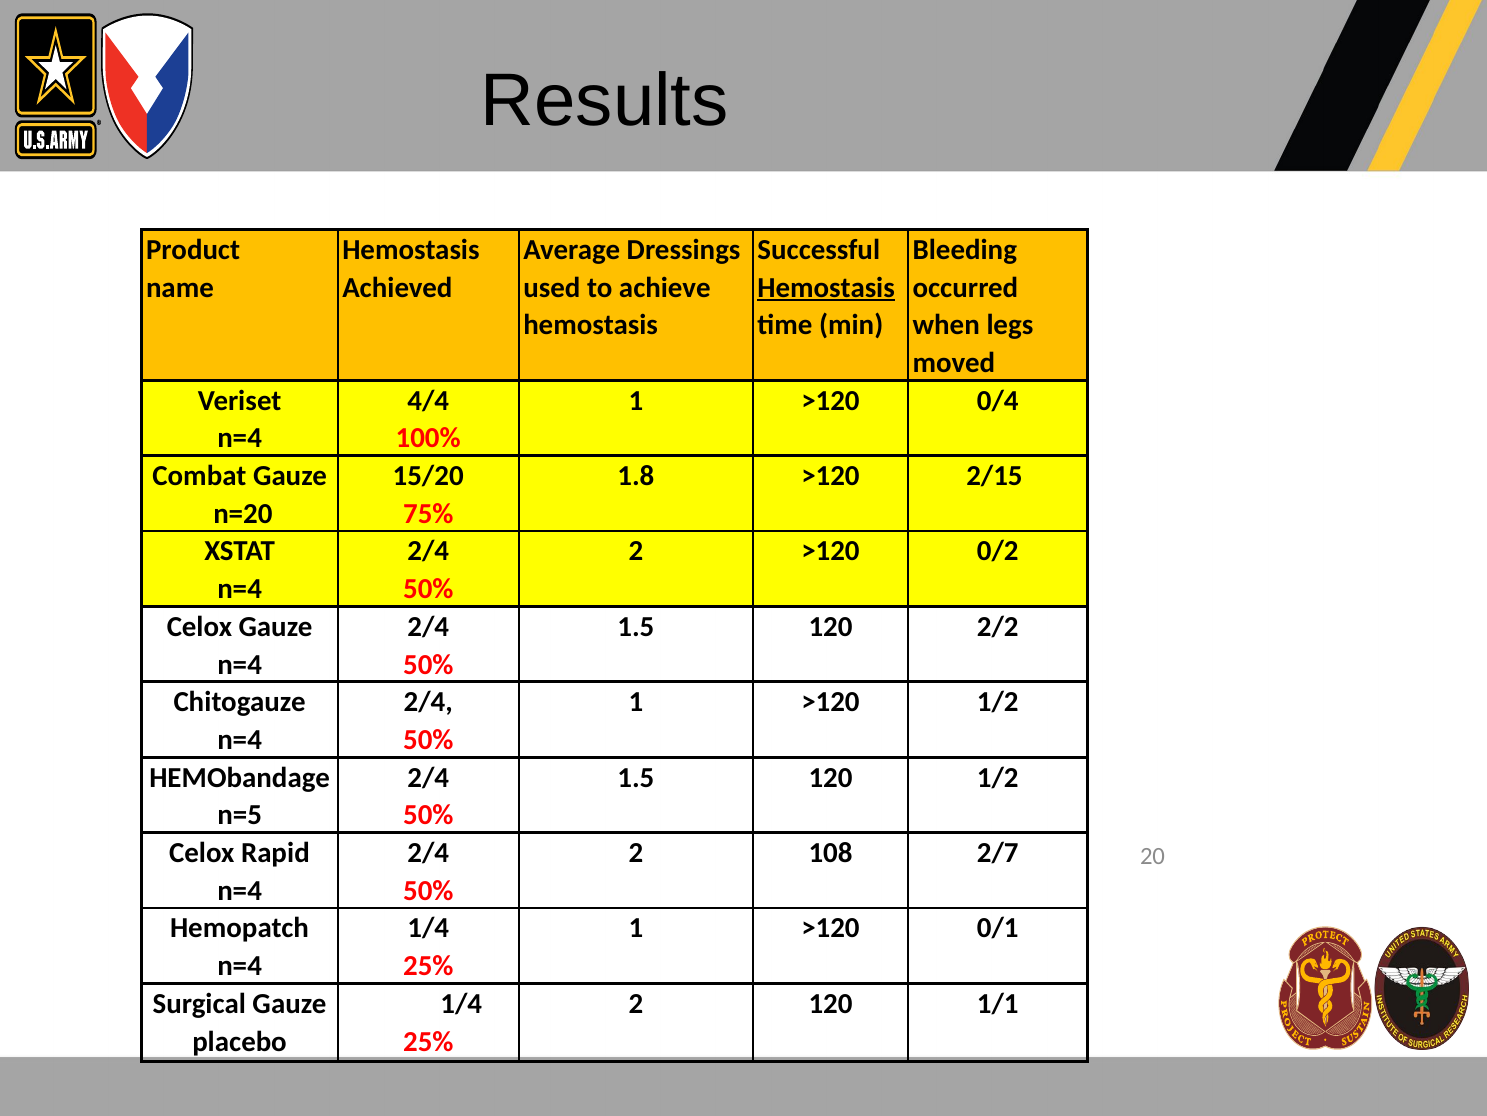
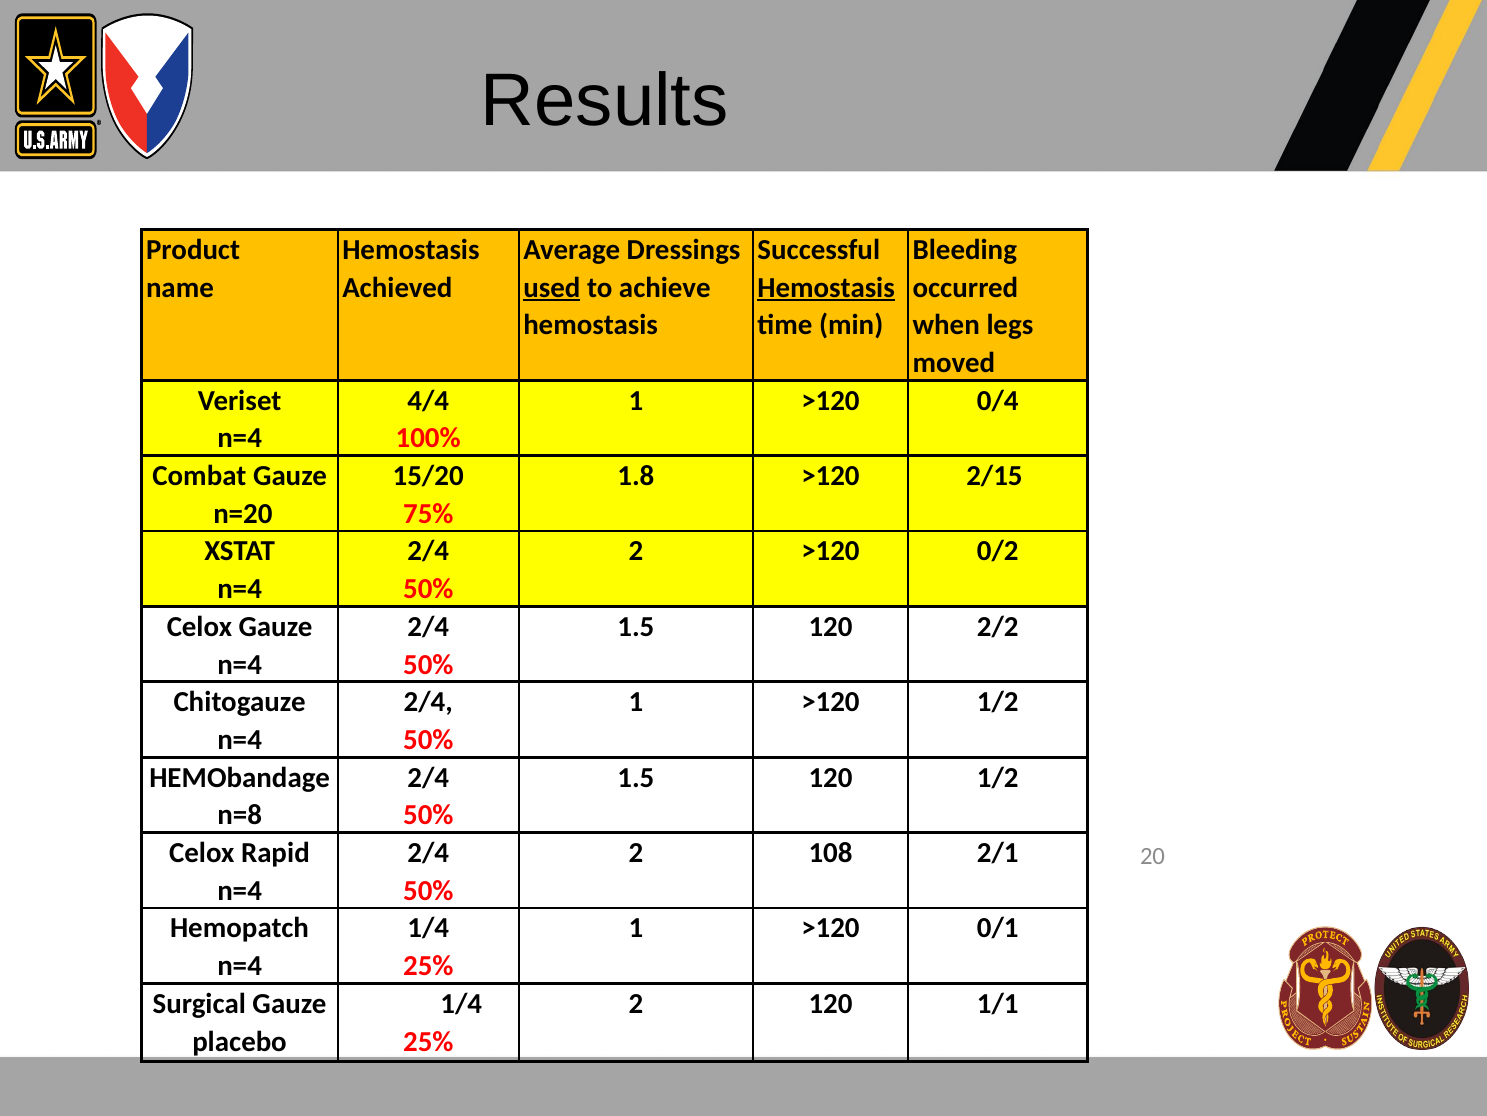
used underline: none -> present
n=5: n=5 -> n=8
2/7: 2/7 -> 2/1
